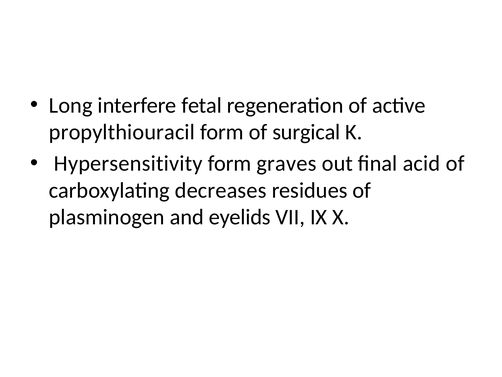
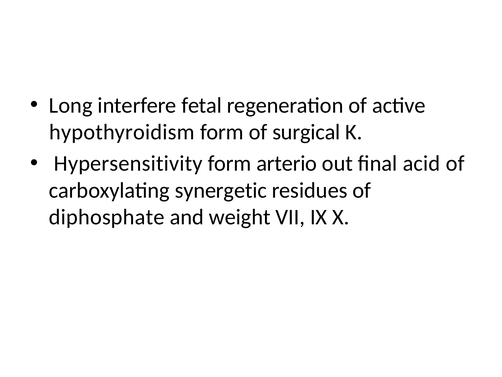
propylthiouracil: propylthiouracil -> hypothyroidism
graves: graves -> arterio
decreases: decreases -> synergetic
plasminogen: plasminogen -> diphosphate
eyelids: eyelids -> weight
